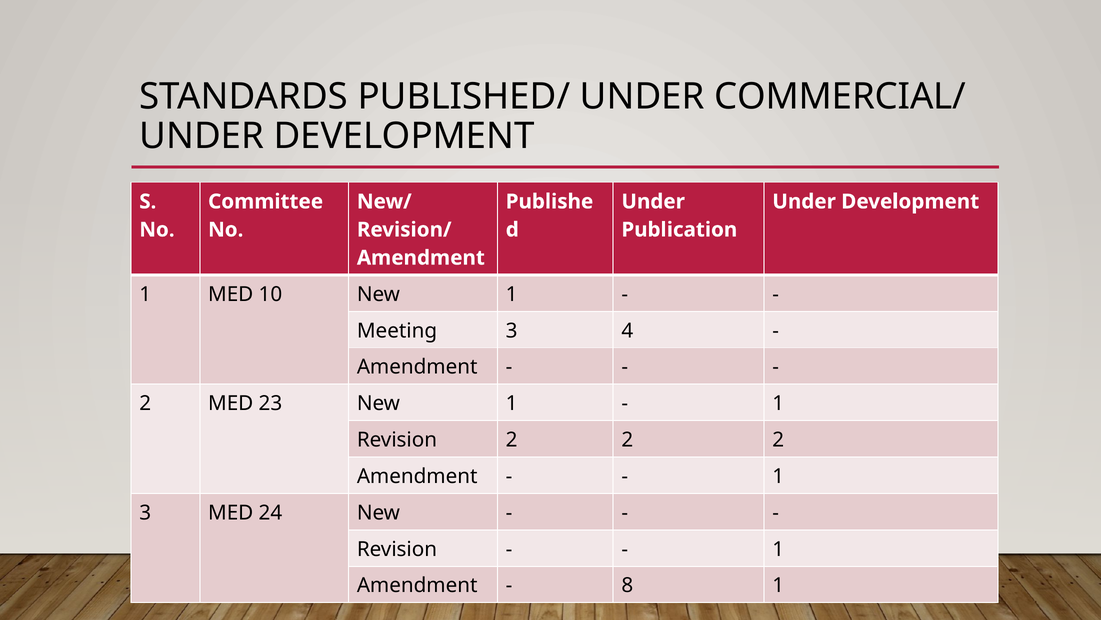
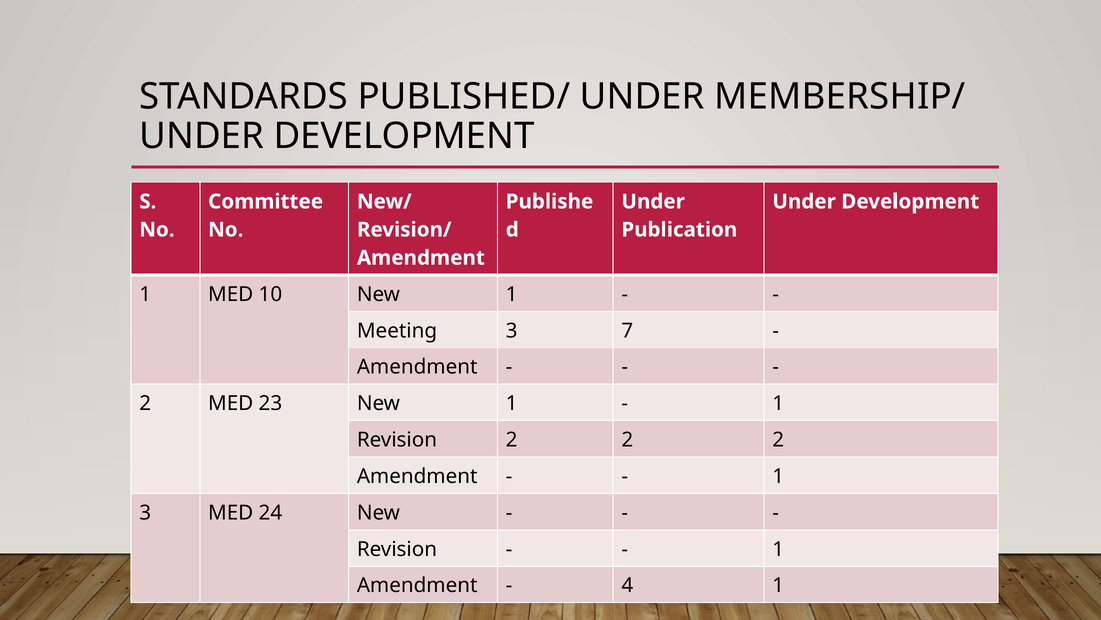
COMMERCIAL/: COMMERCIAL/ -> MEMBERSHIP/
4: 4 -> 7
8: 8 -> 4
